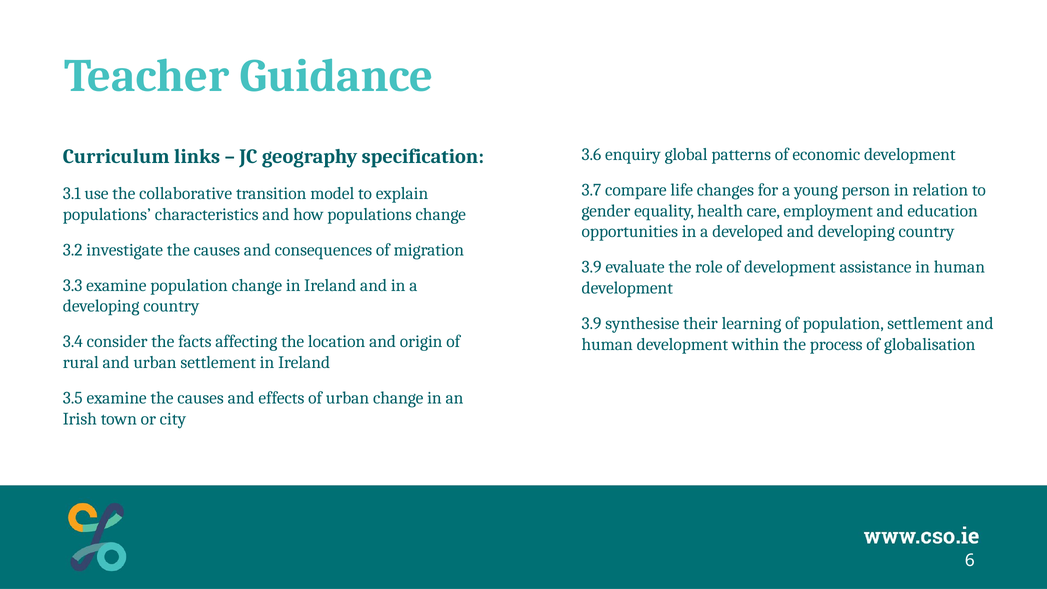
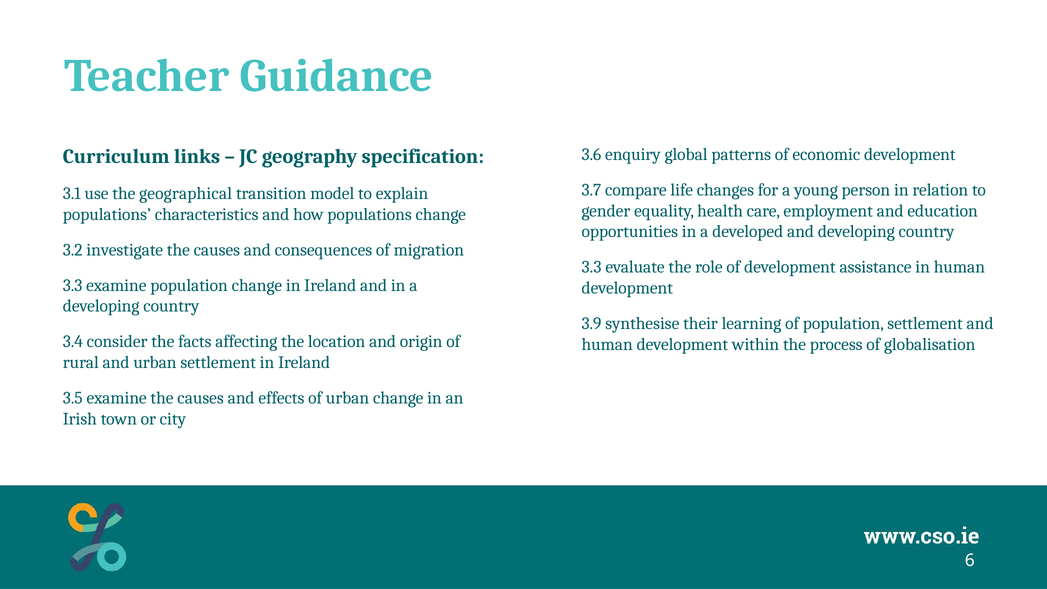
collaborative: collaborative -> geographical
3.9 at (592, 267): 3.9 -> 3.3
